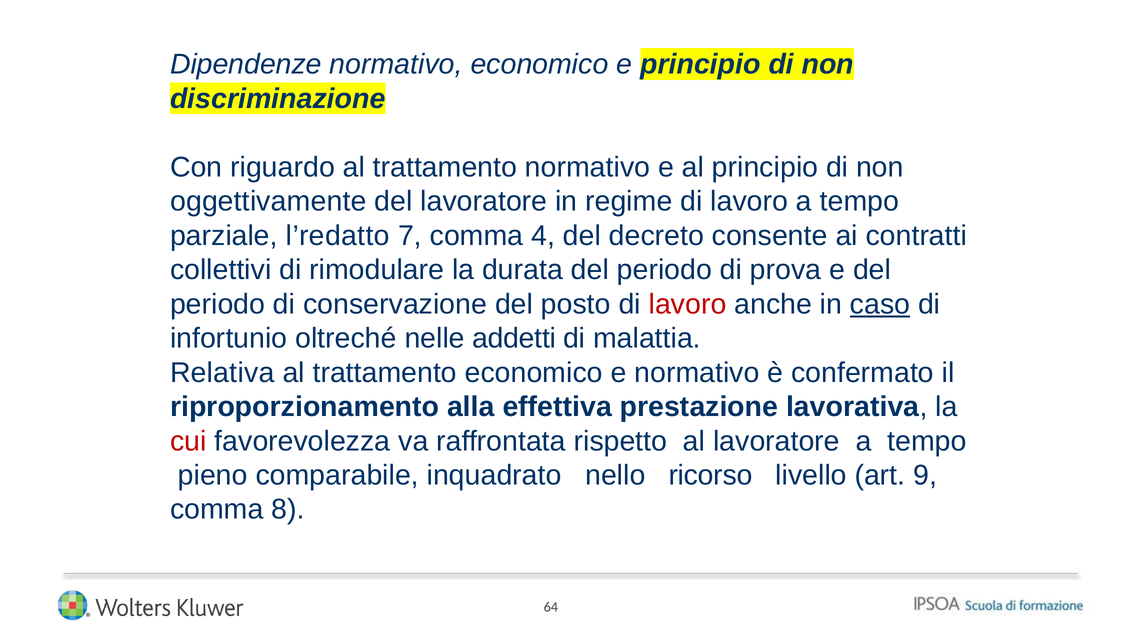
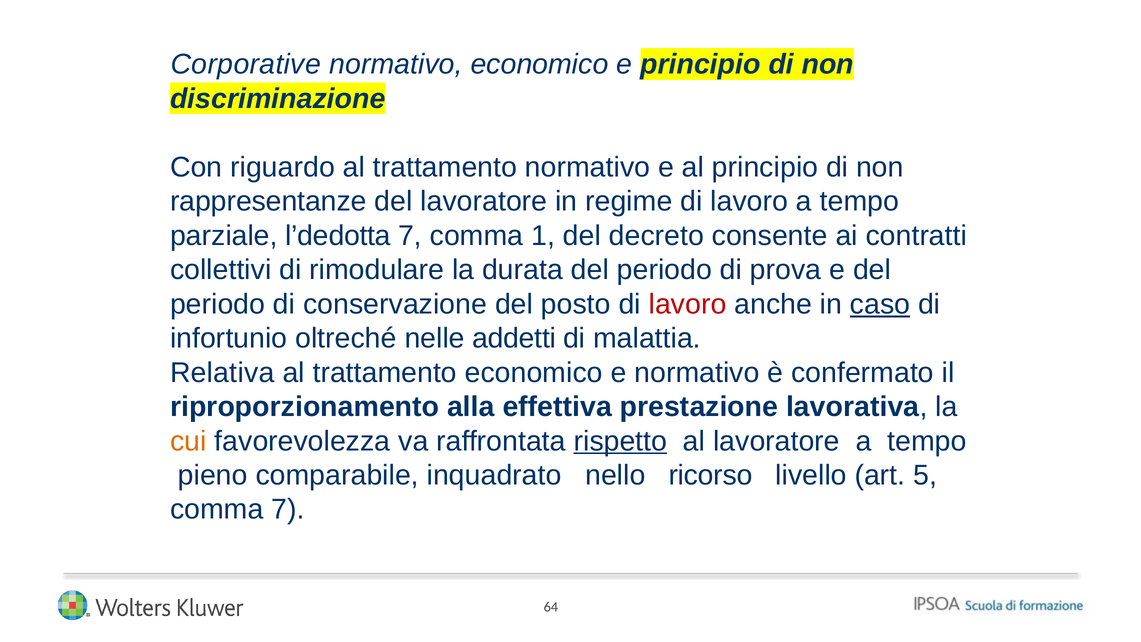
Dipendenze: Dipendenze -> Corporative
oggettivamente: oggettivamente -> rappresentanze
l’redatto: l’redatto -> l’dedotta
4: 4 -> 1
cui colour: red -> orange
rispetto underline: none -> present
9: 9 -> 5
comma 8: 8 -> 7
